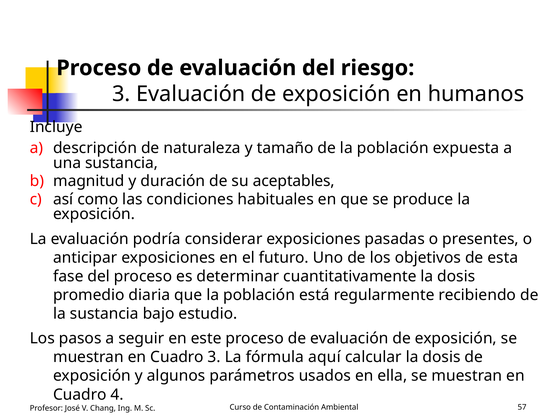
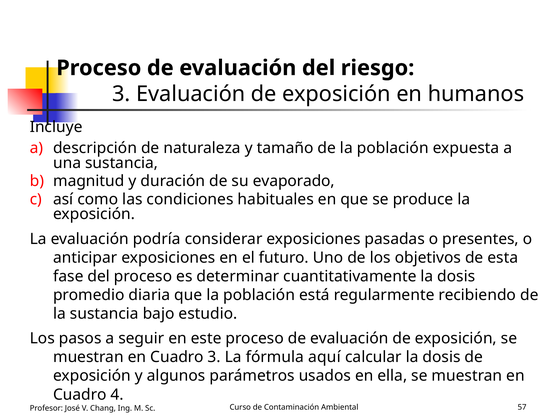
aceptables: aceptables -> evaporado
